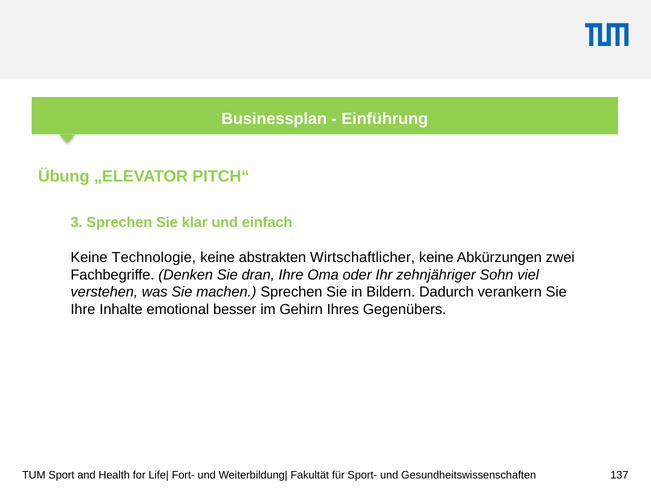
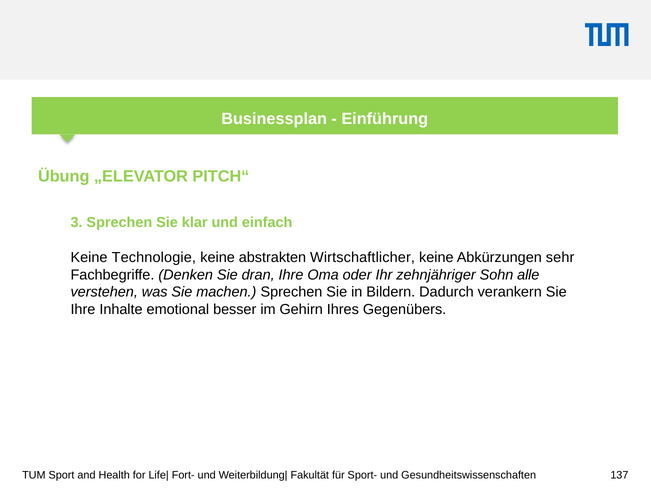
zwei: zwei -> sehr
viel: viel -> alle
